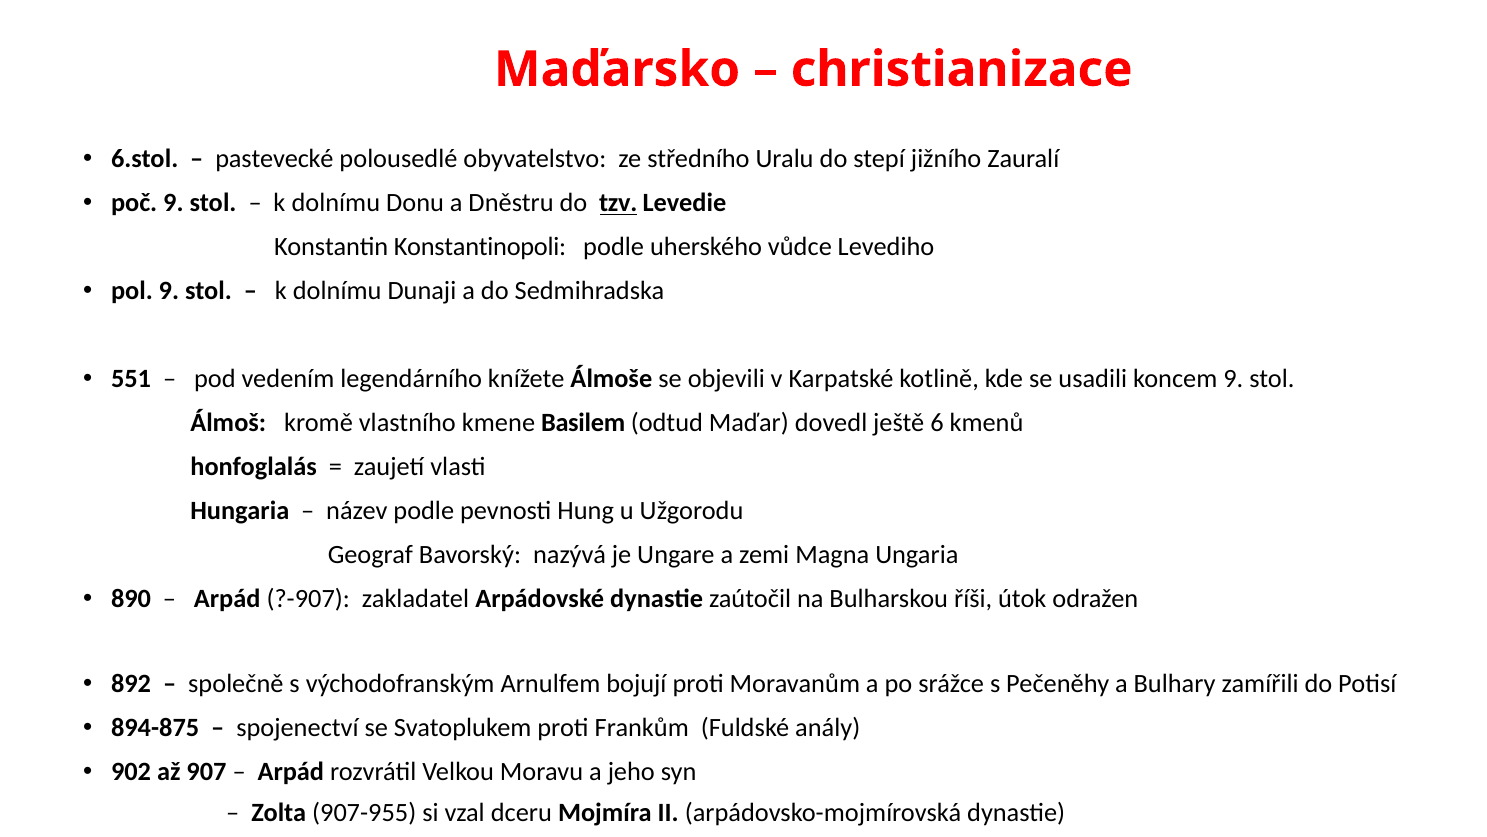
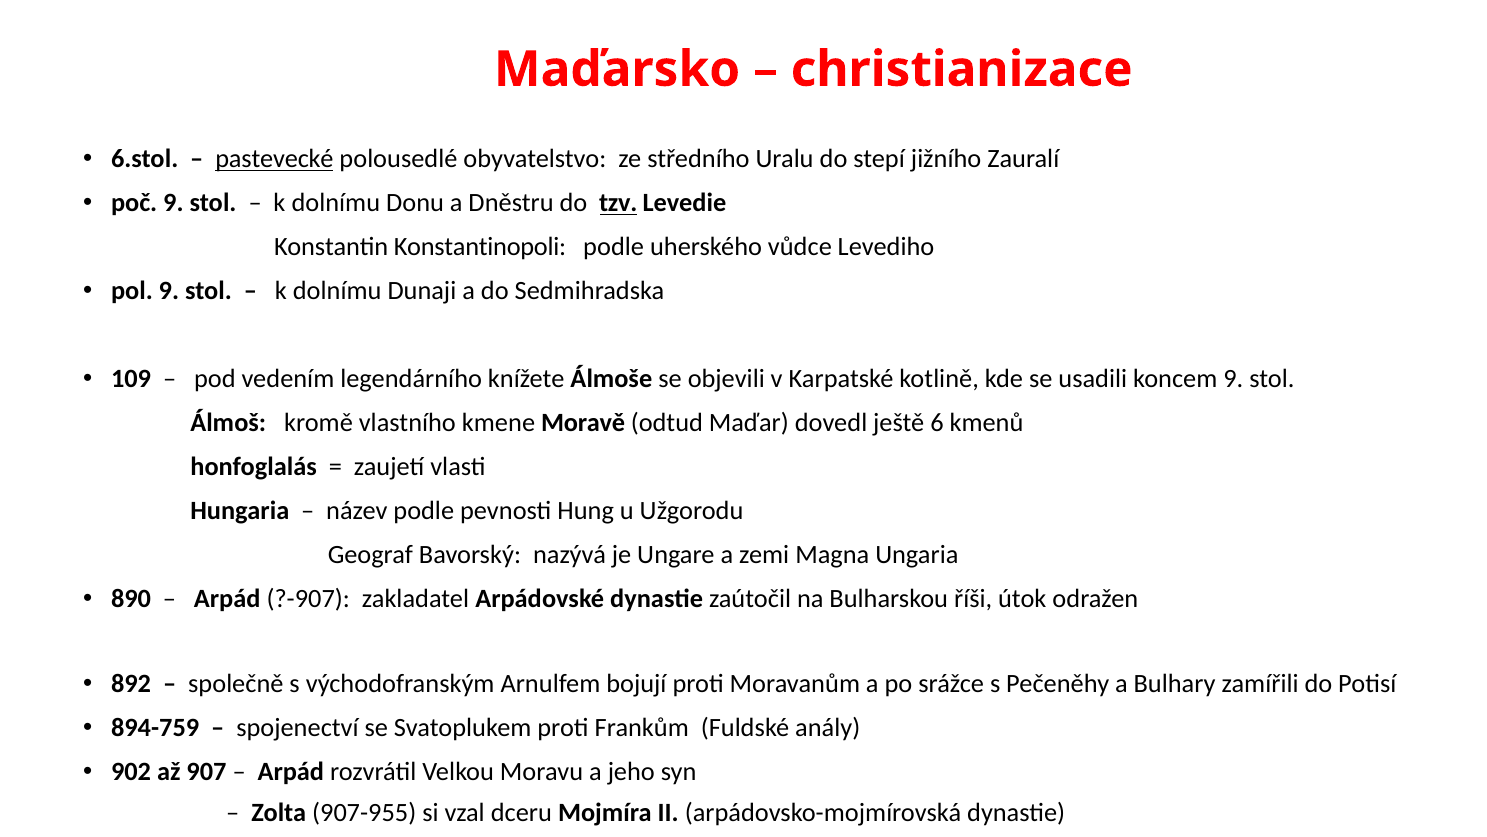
pastevecké underline: none -> present
551: 551 -> 109
Basilem: Basilem -> Moravě
894-875: 894-875 -> 894-759
